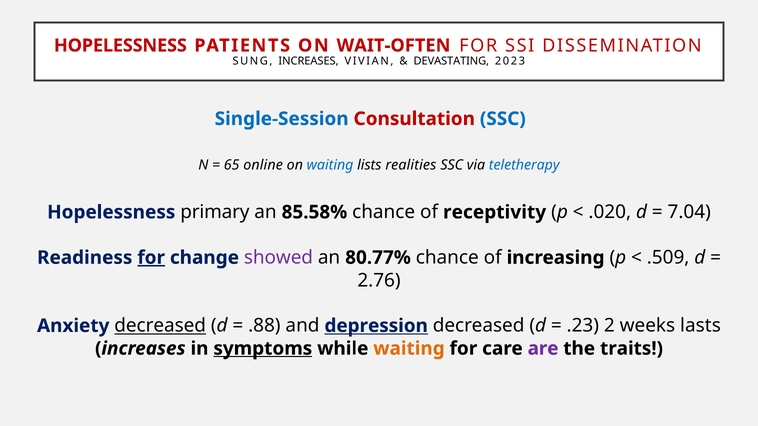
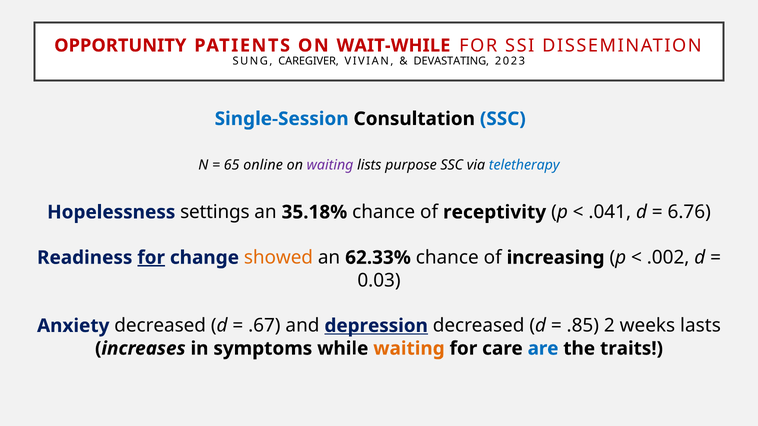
HOPELESSNESS at (120, 46): HOPELESSNESS -> OPPORTUNITY
WAIT-OFTEN: WAIT-OFTEN -> WAIT-WHILE
SUNG INCREASES: INCREASES -> CAREGIVER
Consultation colour: red -> black
waiting at (330, 165) colour: blue -> purple
realities: realities -> purpose
primary: primary -> settings
85.58%: 85.58% -> 35.18%
.020: .020 -> .041
7.04: 7.04 -> 6.76
showed colour: purple -> orange
80.77%: 80.77% -> 62.33%
.509: .509 -> .002
2.76: 2.76 -> 0.03
decreased at (160, 326) underline: present -> none
.88: .88 -> .67
.23: .23 -> .85
symptoms underline: present -> none
are colour: purple -> blue
